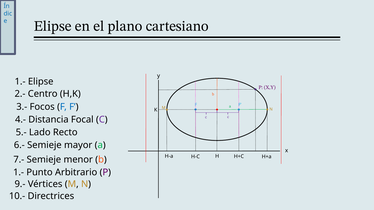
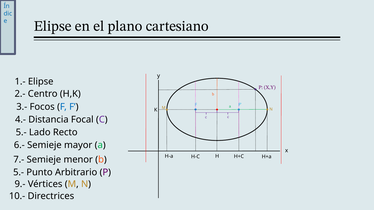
1.- at (19, 173): 1.- -> 5.-
